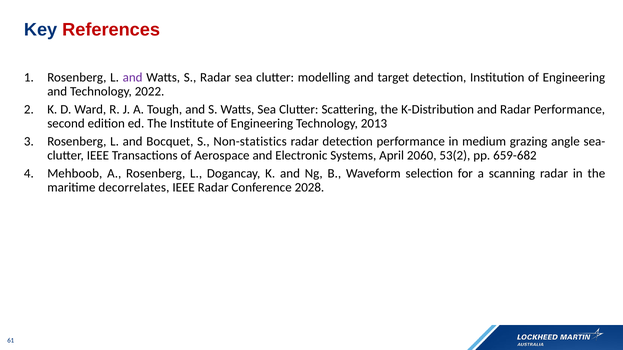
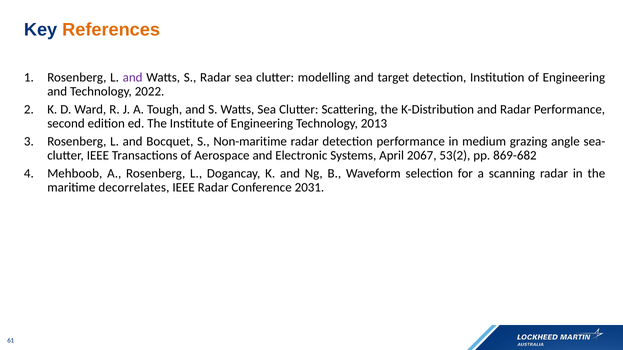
References colour: red -> orange
Non-statistics: Non-statistics -> Non-maritime
2060: 2060 -> 2067
659-682: 659-682 -> 869-682
2028: 2028 -> 2031
